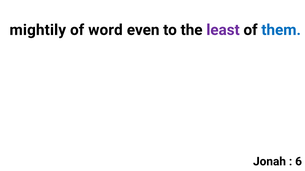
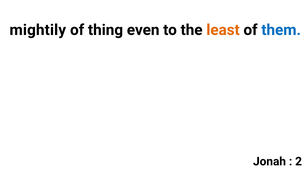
word: word -> thing
least colour: purple -> orange
6: 6 -> 2
